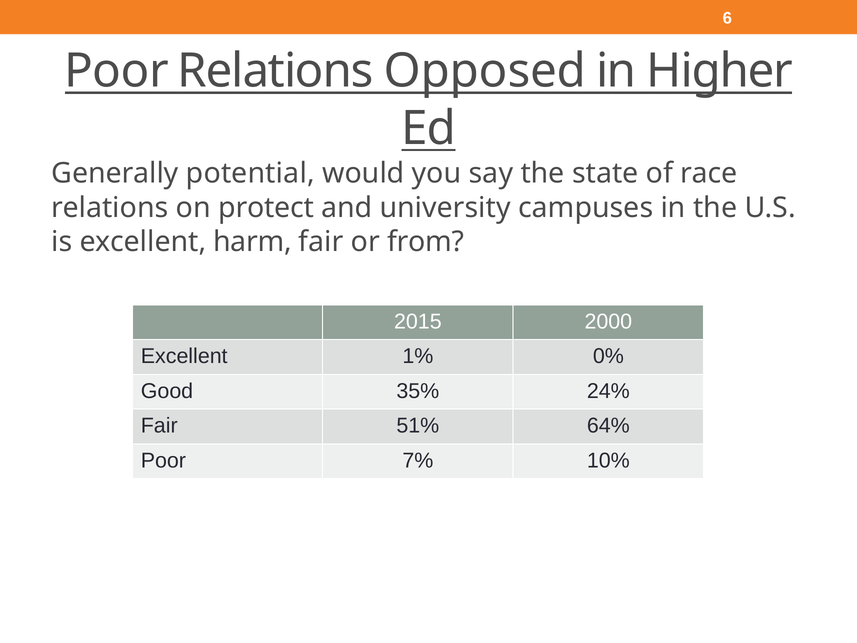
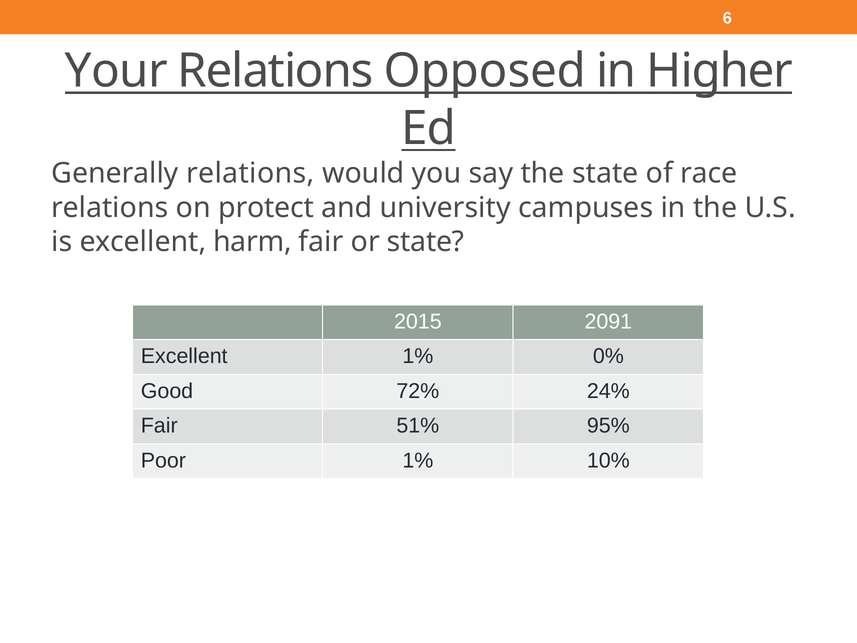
Poor at (116, 71): Poor -> Your
Generally potential: potential -> relations
or from: from -> state
2000: 2000 -> 2091
35%: 35% -> 72%
64%: 64% -> 95%
Poor 7%: 7% -> 1%
